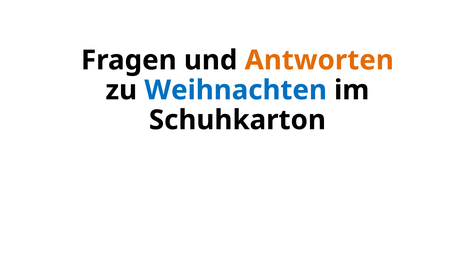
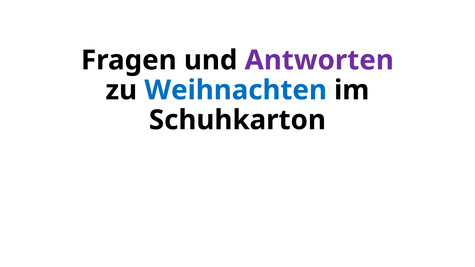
Antworten colour: orange -> purple
